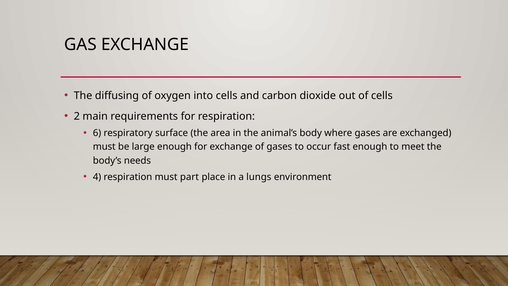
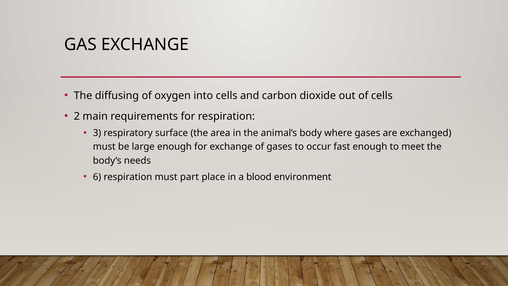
6: 6 -> 3
4: 4 -> 6
lungs: lungs -> blood
